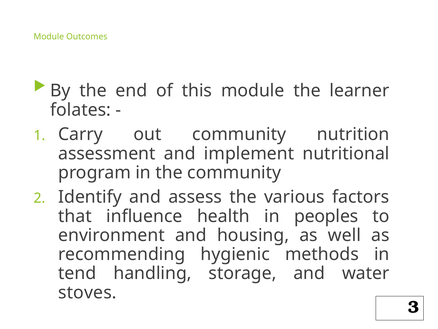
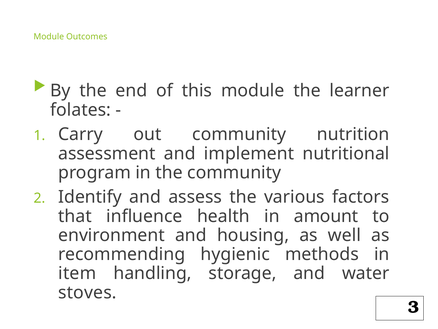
peoples: peoples -> amount
tend: tend -> item
